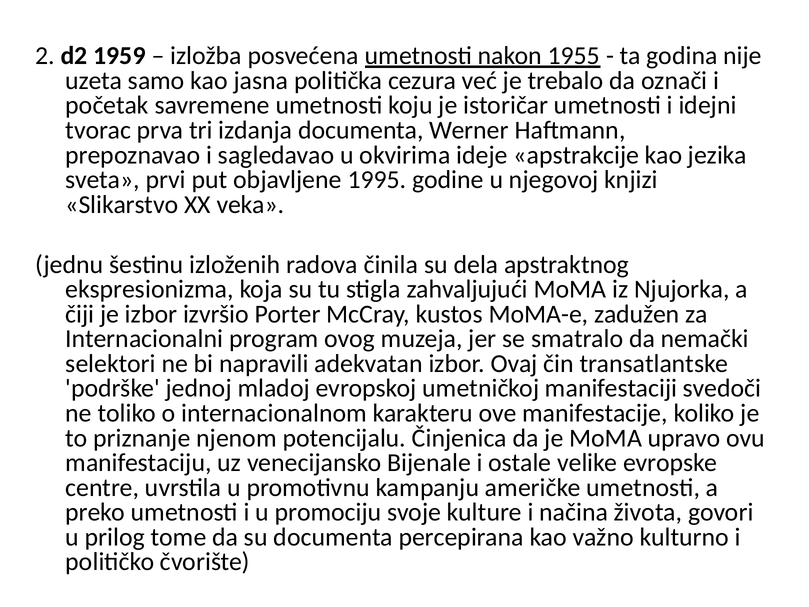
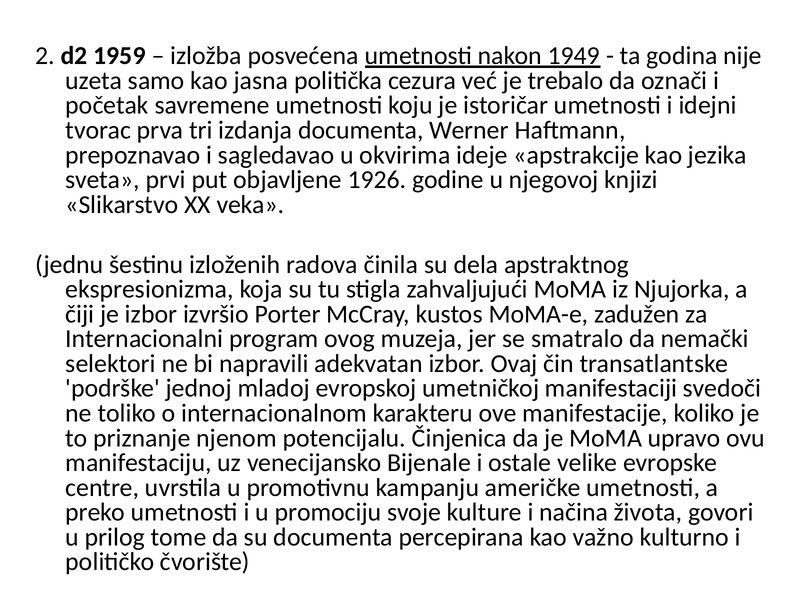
1955: 1955 -> 1949
1995: 1995 -> 1926
